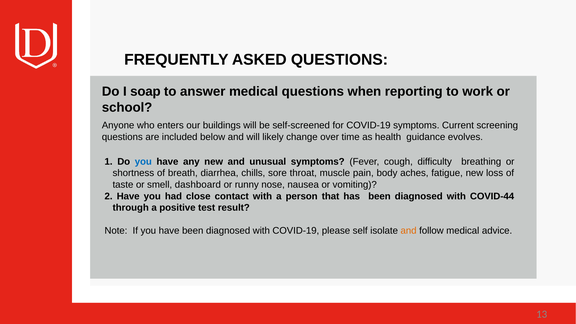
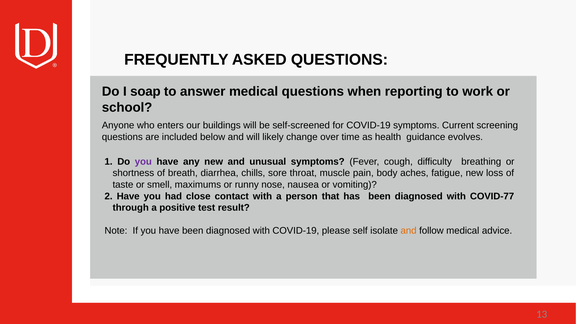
you at (143, 162) colour: blue -> purple
dashboard: dashboard -> maximums
COVID-44: COVID-44 -> COVID-77
